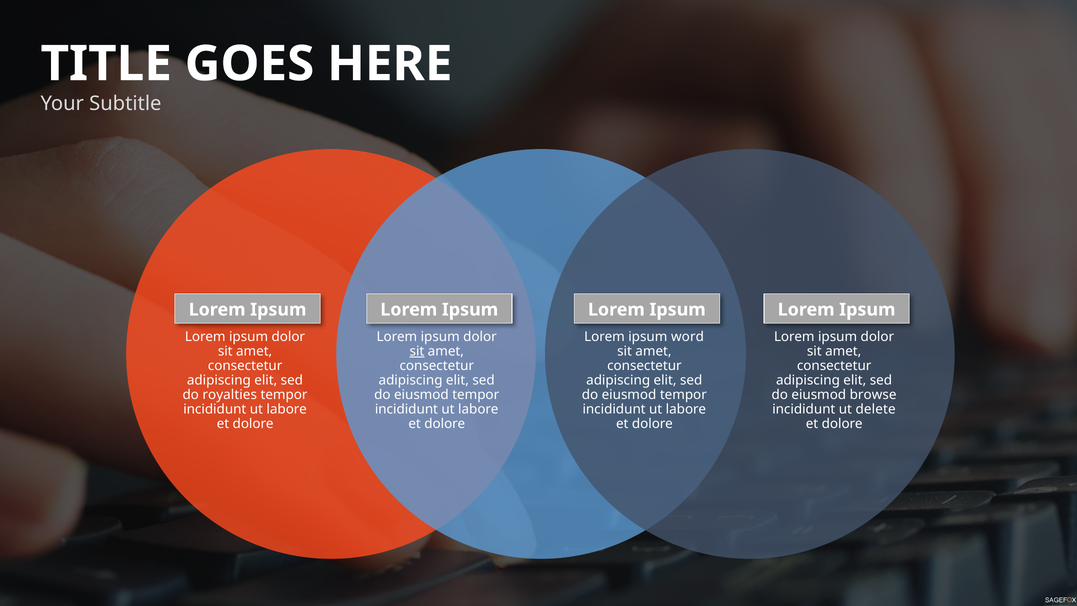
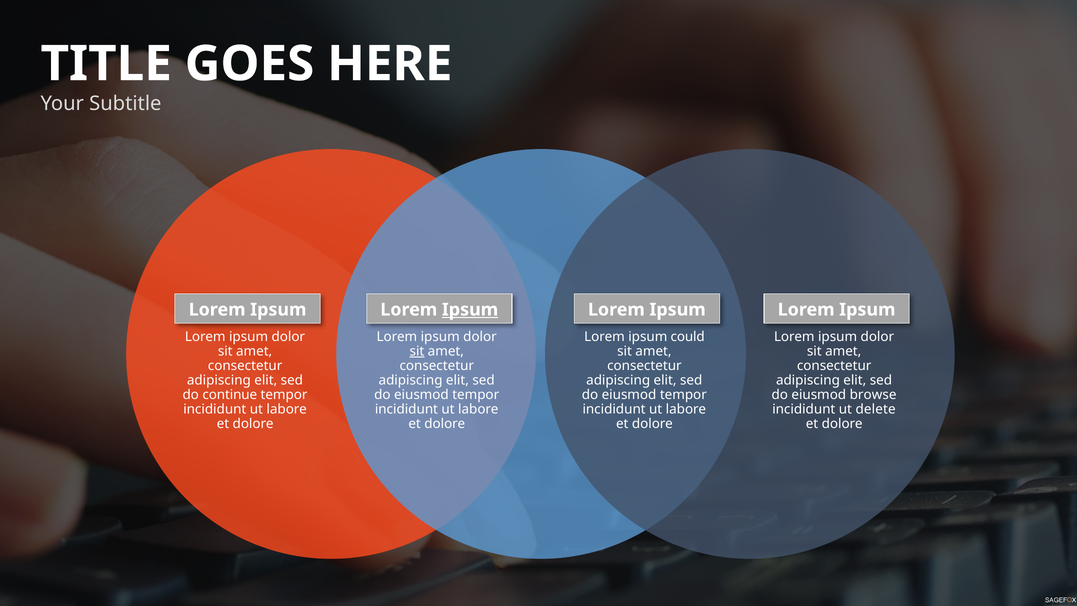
Ipsum at (470, 310) underline: none -> present
word: word -> could
royalties: royalties -> continue
